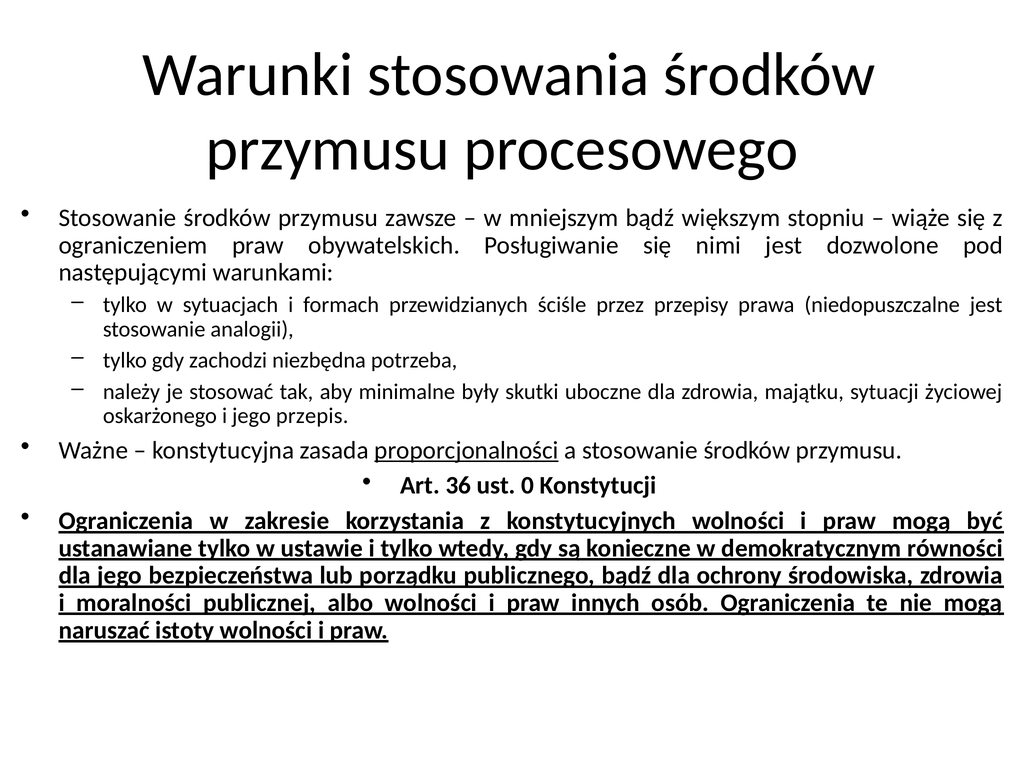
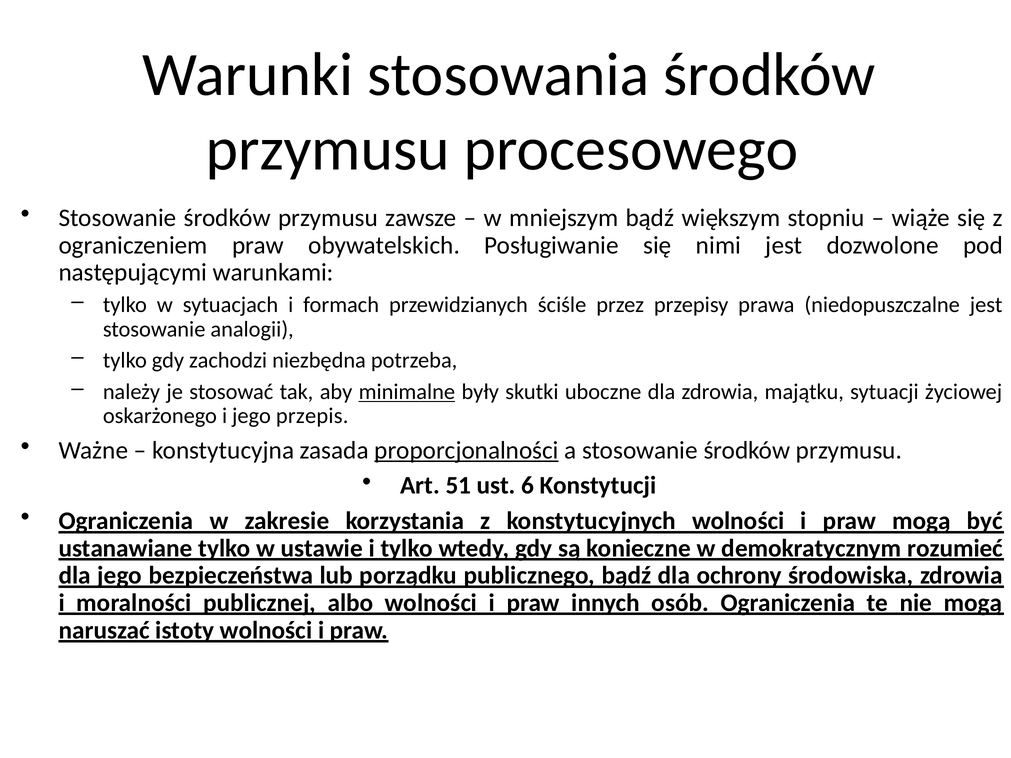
minimalne underline: none -> present
36: 36 -> 51
0: 0 -> 6
równości: równości -> rozumieć
